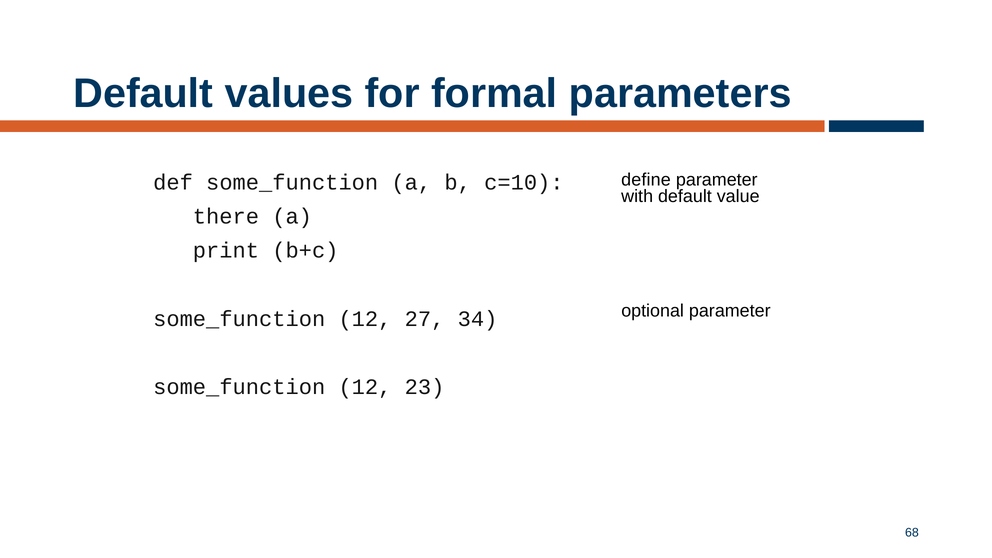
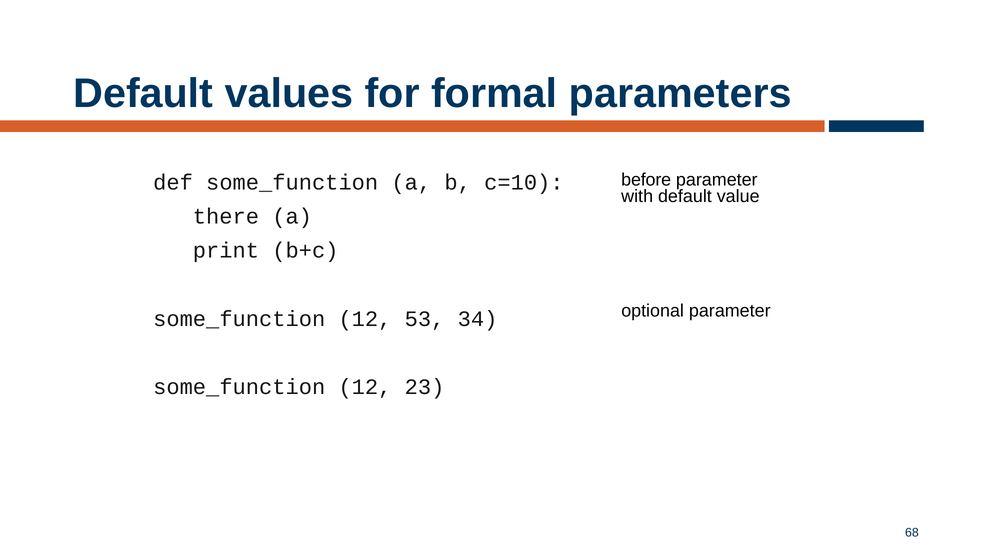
define: define -> before
27: 27 -> 53
